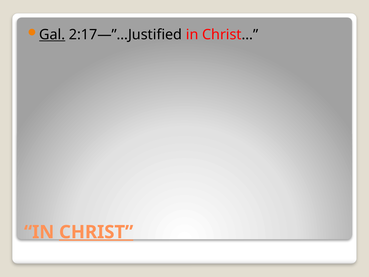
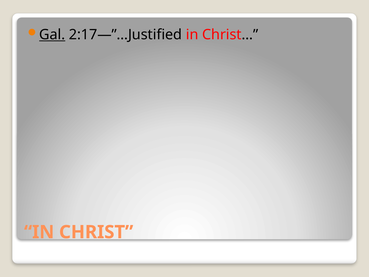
CHRIST underline: present -> none
